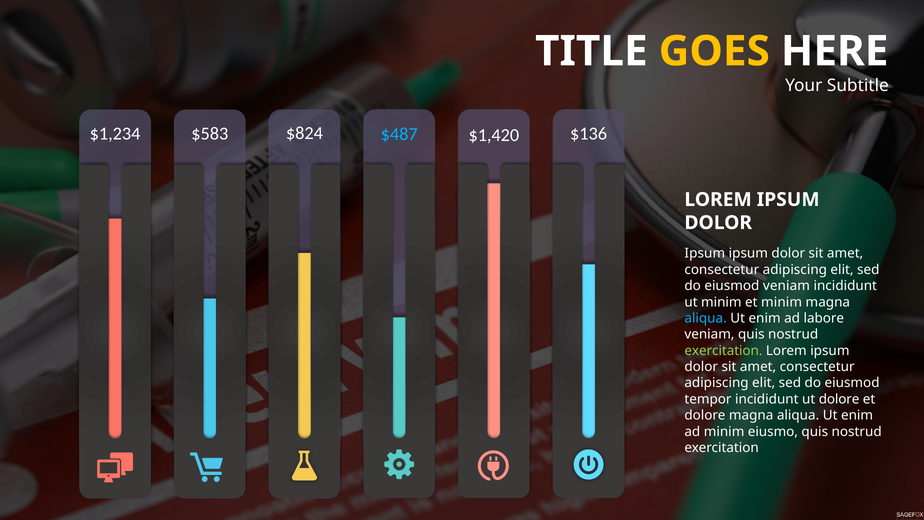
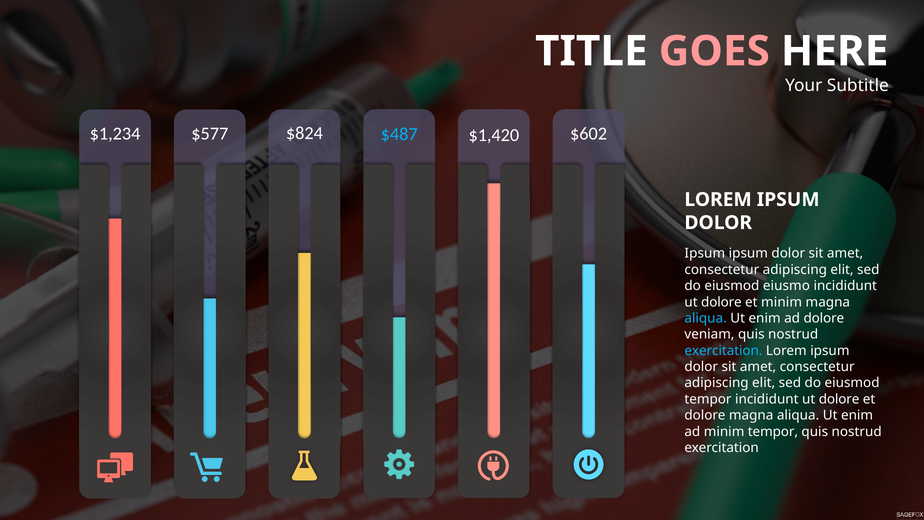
GOES colour: yellow -> pink
$583: $583 -> $577
$136: $136 -> $602
eiusmod veniam: veniam -> eiusmo
minim at (721, 302): minim -> dolore
ad labore: labore -> dolore
exercitation at (723, 350) colour: light green -> light blue
minim eiusmo: eiusmo -> tempor
